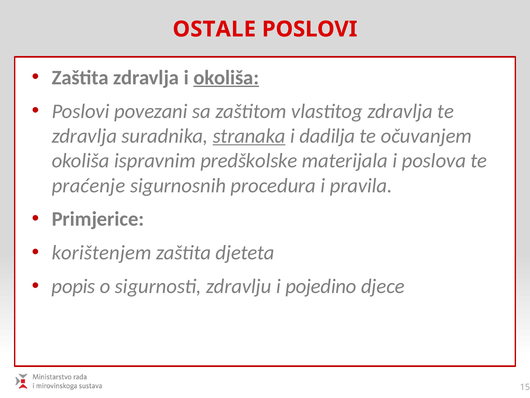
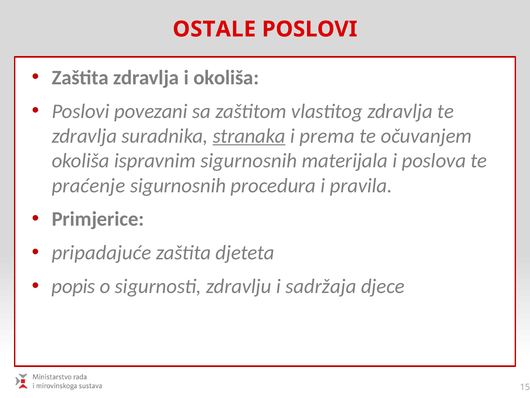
okoliša at (226, 77) underline: present -> none
dadilja: dadilja -> prema
ispravnim predškolske: predškolske -> sigurnosnih
korištenjem: korištenjem -> pripadajuće
pojedino: pojedino -> sadržaja
